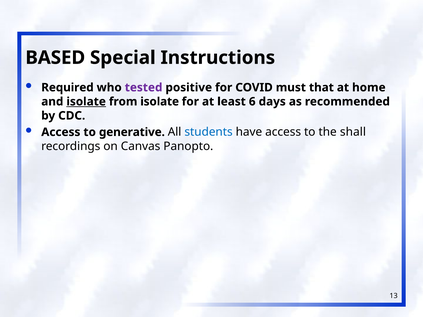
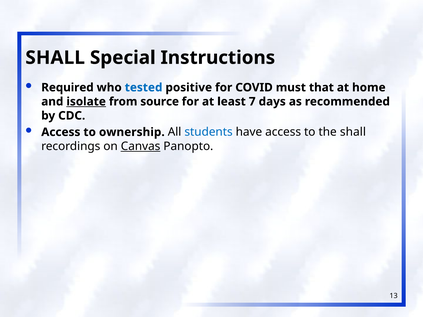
BASED at (55, 58): BASED -> SHALL
tested colour: purple -> blue
from isolate: isolate -> source
6: 6 -> 7
generative: generative -> ownership
Canvas underline: none -> present
